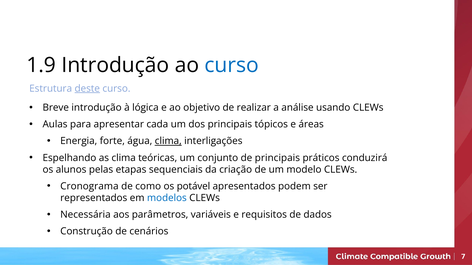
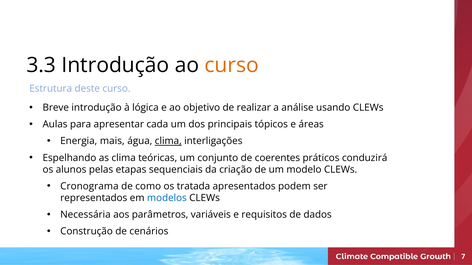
1.9: 1.9 -> 3.3
curso at (232, 65) colour: blue -> orange
deste underline: present -> none
forte: forte -> mais
de principais: principais -> coerentes
potável: potável -> tratada
